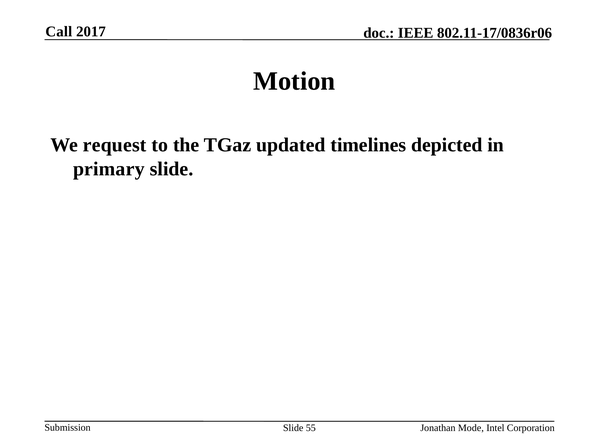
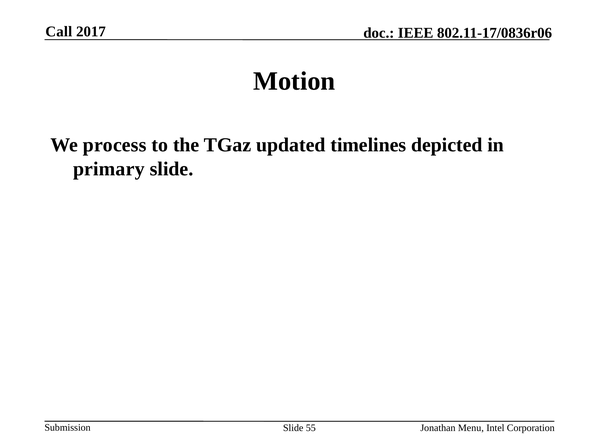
request: request -> process
Mode: Mode -> Menu
